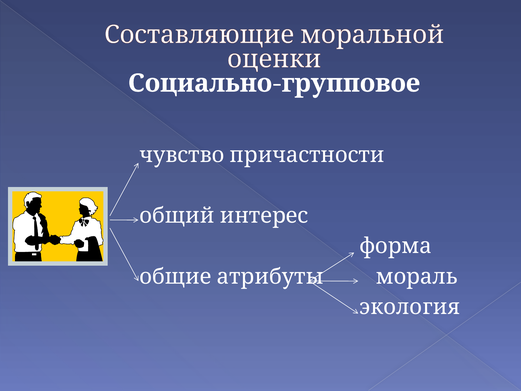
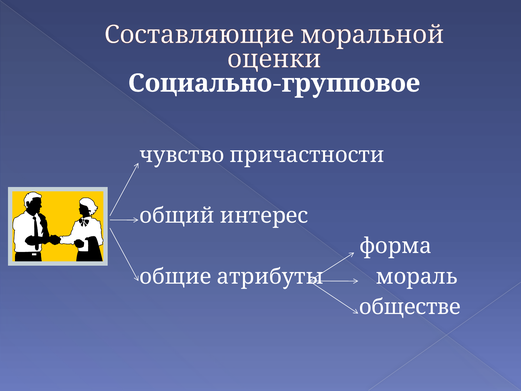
экология: экология -> обществе
